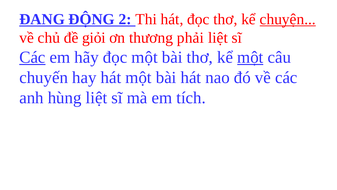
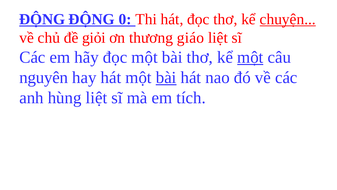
ĐANG at (42, 19): ĐANG -> ĐỘNG
2: 2 -> 0
phải: phải -> giáo
Các at (32, 57) underline: present -> none
chuyến: chuyến -> nguyên
bài at (166, 77) underline: none -> present
